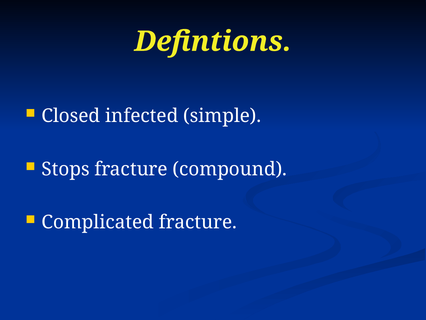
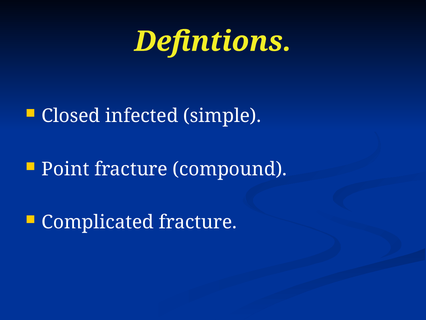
Stops: Stops -> Point
